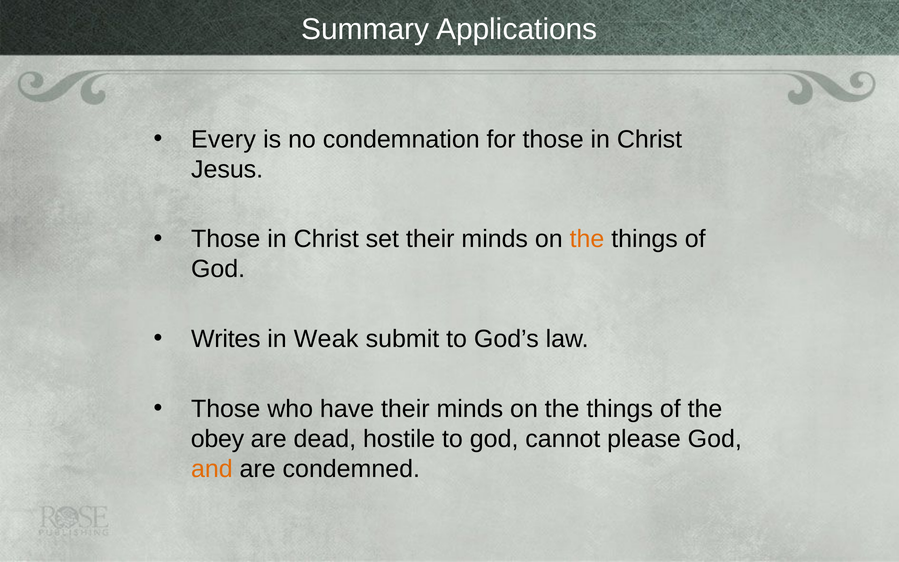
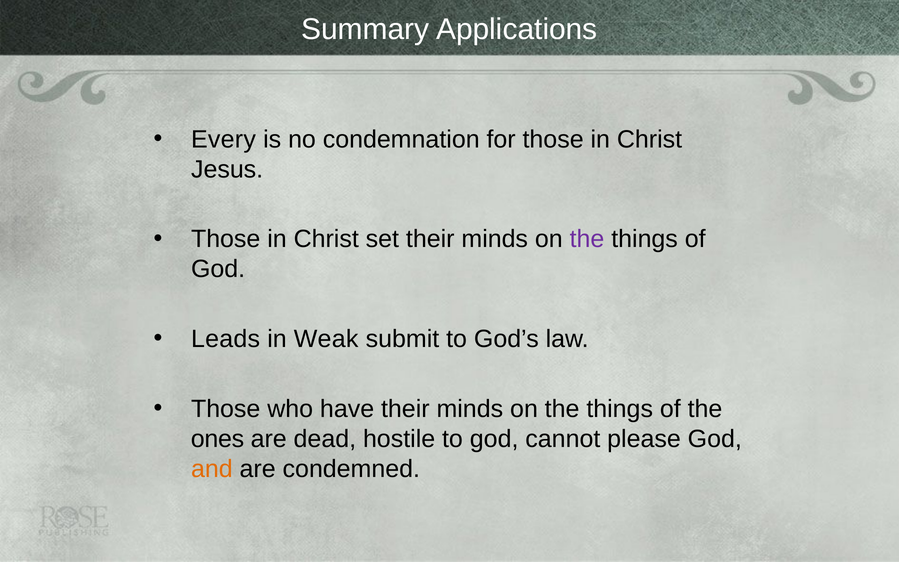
the at (587, 239) colour: orange -> purple
Writes: Writes -> Leads
obey: obey -> ones
